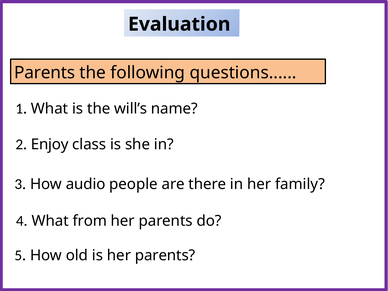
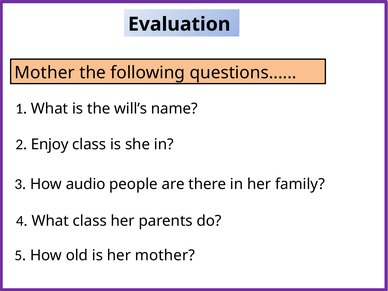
Parents at (45, 73): Parents -> Mother
What from: from -> class
is her parents: parents -> mother
